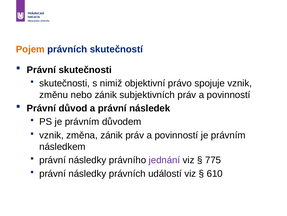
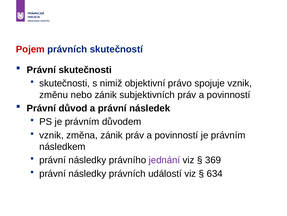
Pojem colour: orange -> red
775: 775 -> 369
610: 610 -> 634
